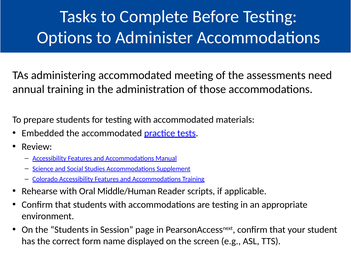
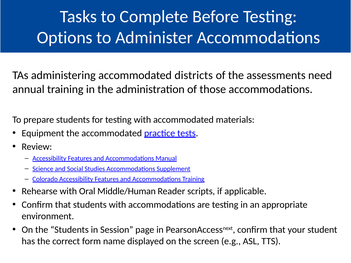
meeting: meeting -> districts
Embedded: Embedded -> Equipment
